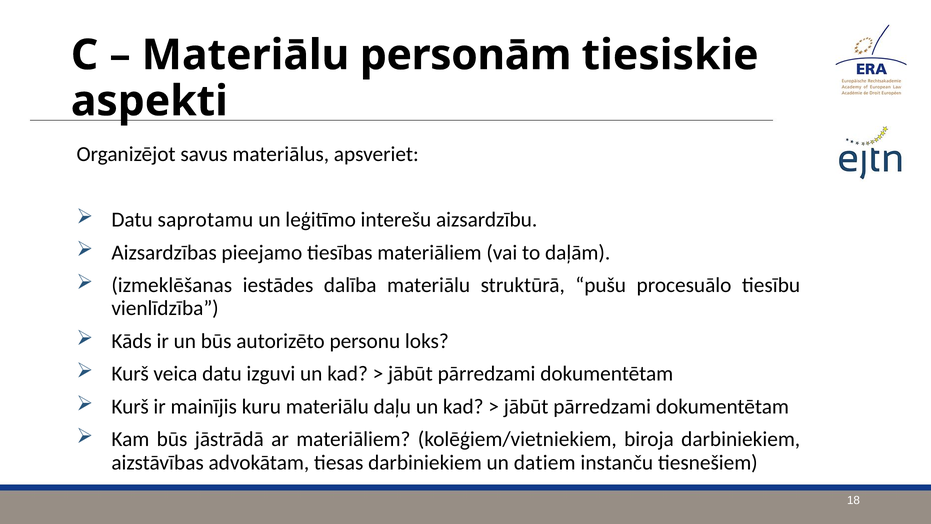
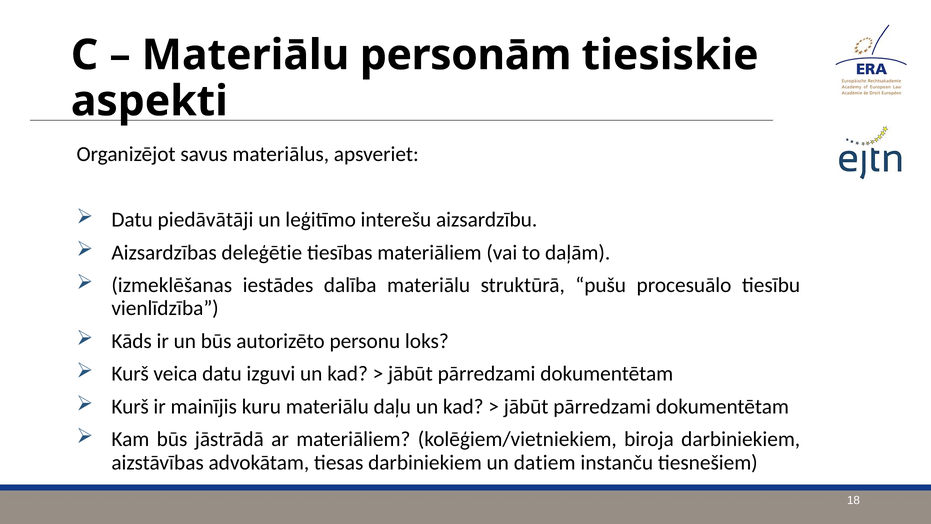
saprotamu: saprotamu -> piedāvātāji
pieejamo: pieejamo -> deleģētie
